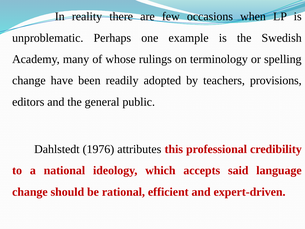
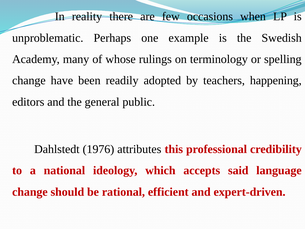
provisions: provisions -> happening
